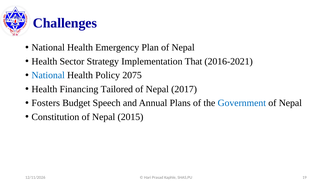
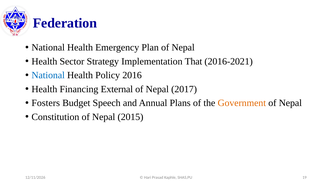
Challenges: Challenges -> Federation
2075: 2075 -> 2016
Tailored: Tailored -> External
Government colour: blue -> orange
